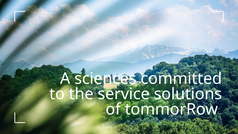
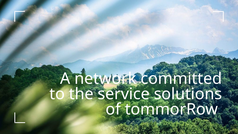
sciences: sciences -> network
